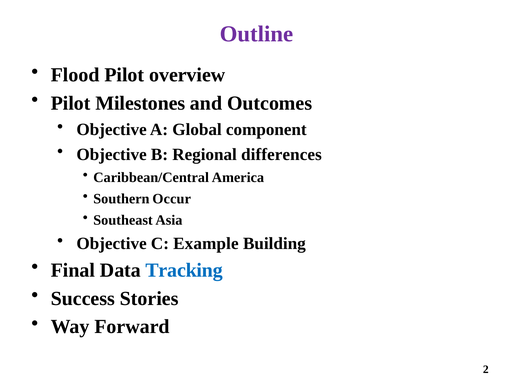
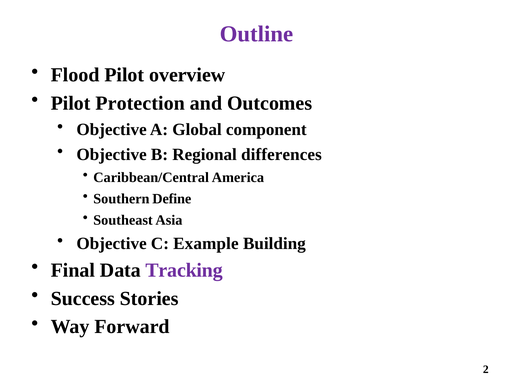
Milestones: Milestones -> Protection
Occur: Occur -> Define
Tracking colour: blue -> purple
